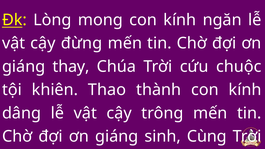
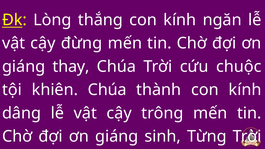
mong: mong -> thắng
khiên Thao: Thao -> Chúa
sinh Cùng: Cùng -> Từng
